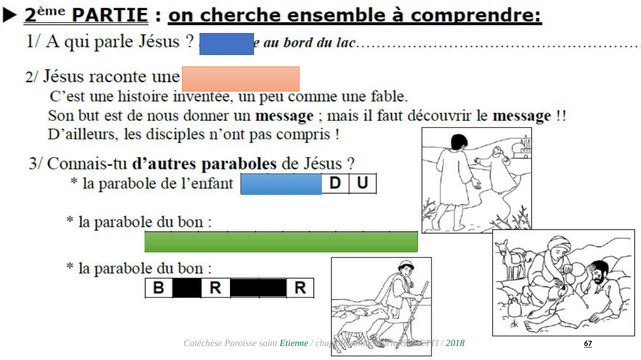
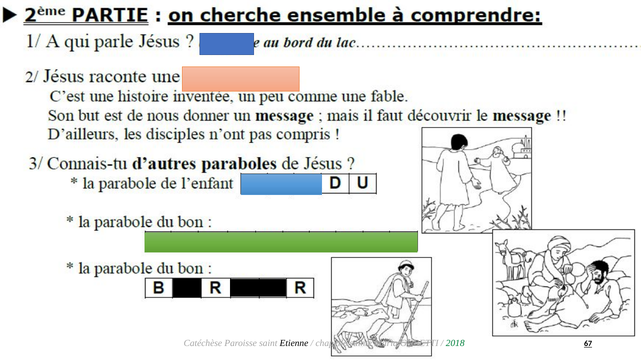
Etienne colour: green -> black
